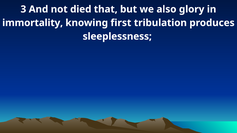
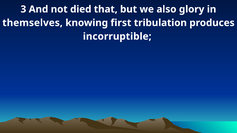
immortality: immortality -> themselves
sleeplessness: sleeplessness -> incorruptible
